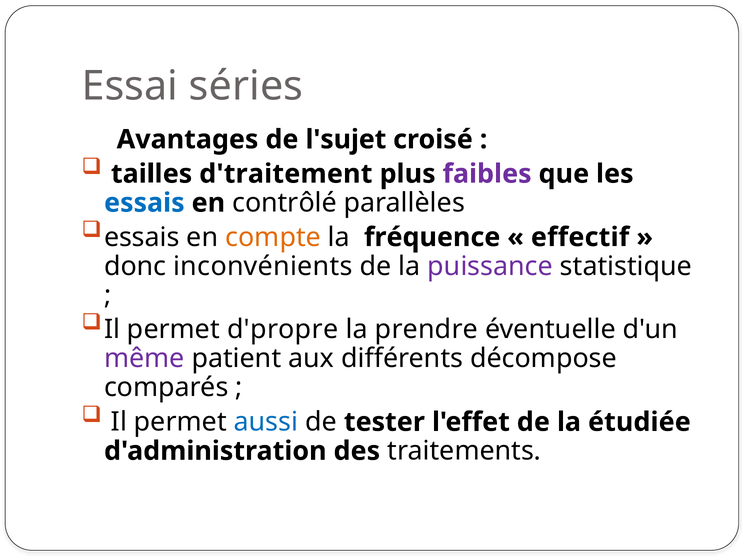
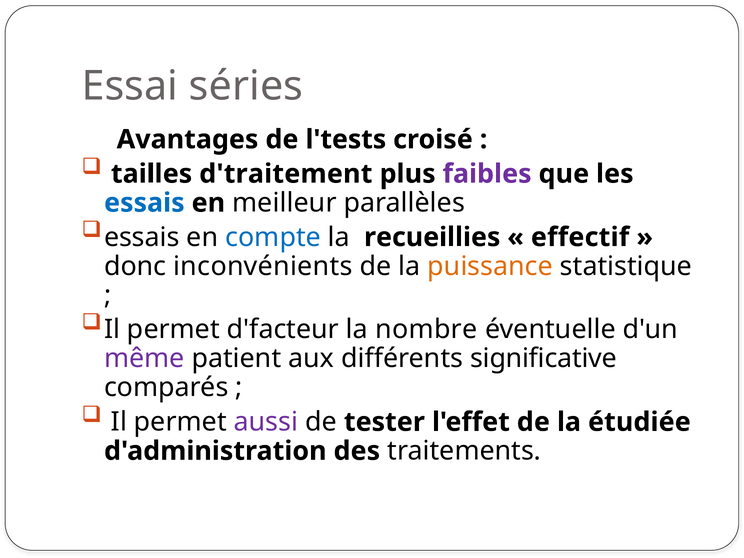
l'sujet: l'sujet -> l'tests
contrôlé: contrôlé -> meilleur
compte colour: orange -> blue
fréquence: fréquence -> recueillies
puissance colour: purple -> orange
d'propre: d'propre -> d'facteur
prendre: prendre -> nombre
décompose: décompose -> significative
aussi colour: blue -> purple
